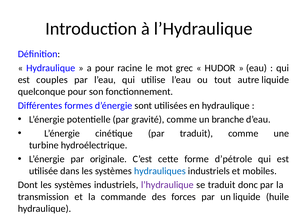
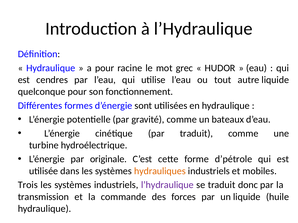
couples: couples -> cendres
branche: branche -> bateaux
hydrauliques colour: blue -> orange
Dont: Dont -> Trois
